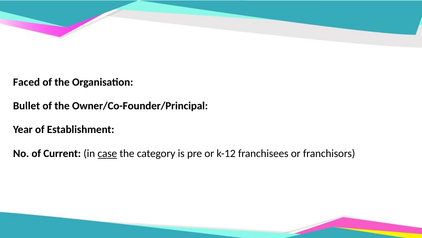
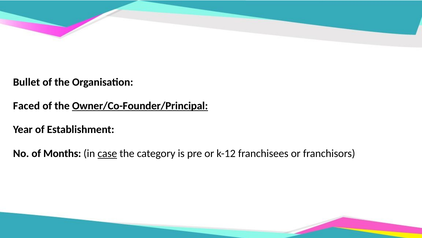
Faced: Faced -> Bullet
Bullet: Bullet -> Faced
Owner/Co-Founder/Principal underline: none -> present
Current: Current -> Months
